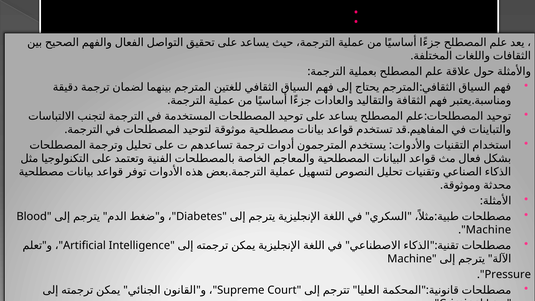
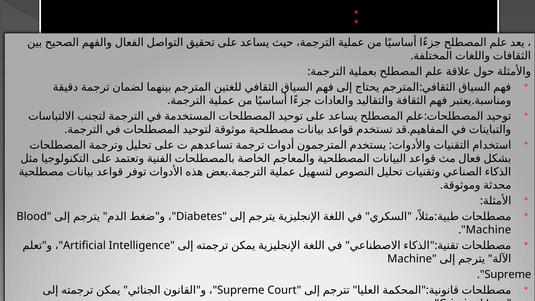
Pressure at (508, 274): Pressure -> Supreme
